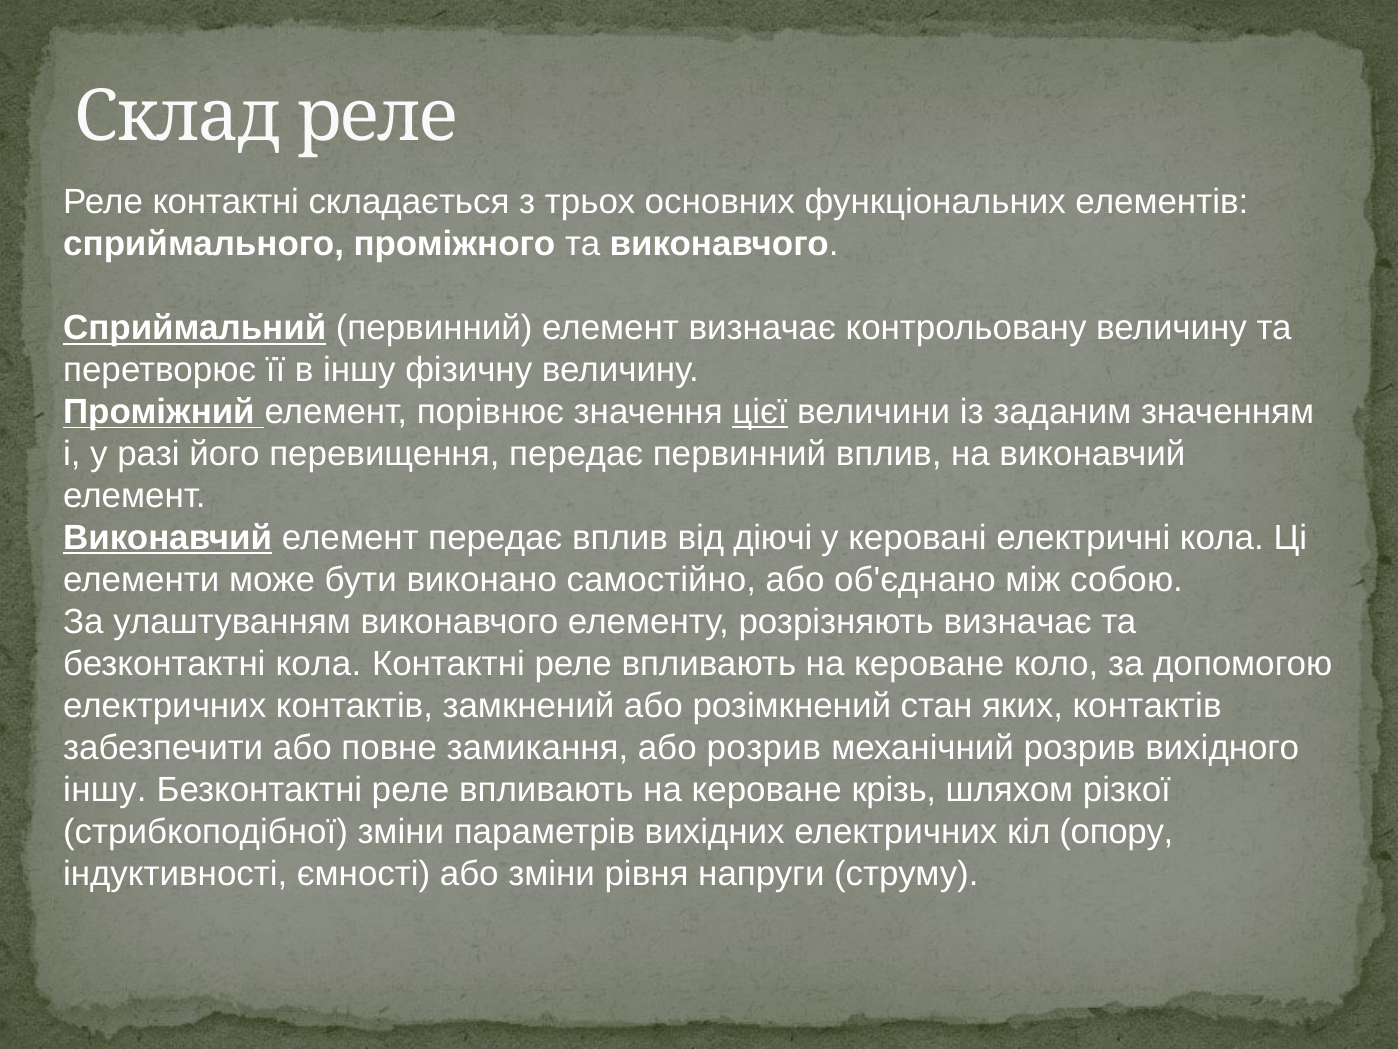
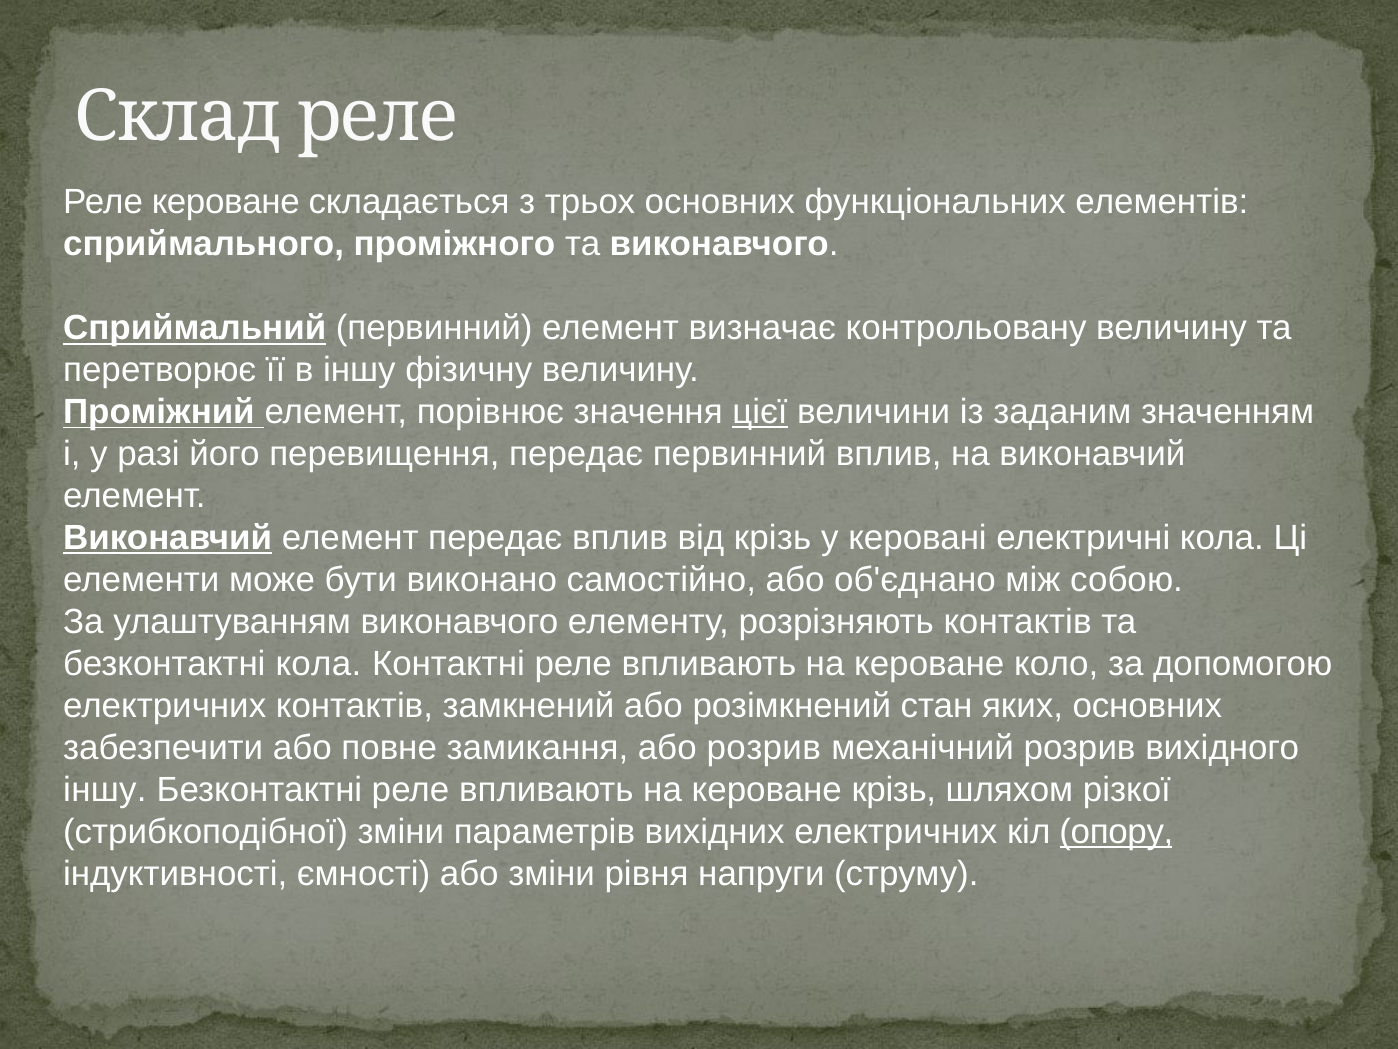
Реле контактні: контактні -> кероване
від діючі: діючі -> крізь
розрізняють визначає: визначає -> контактів
яких контактів: контактів -> основних
опору underline: none -> present
